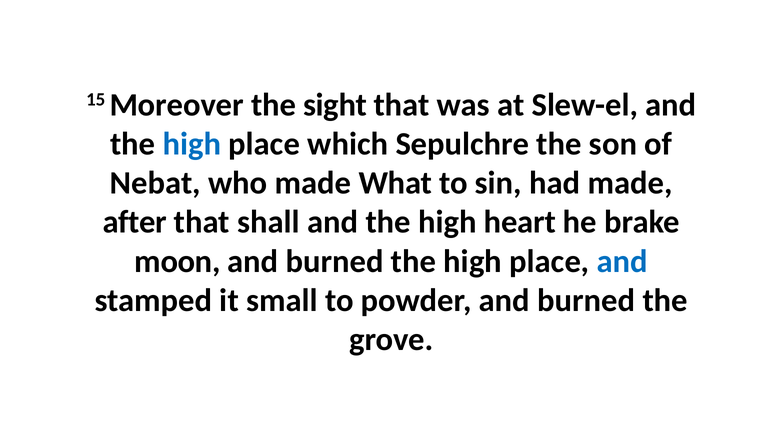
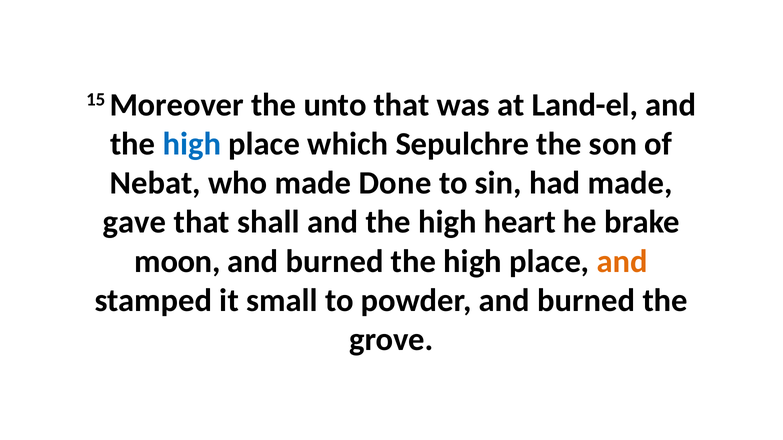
sight: sight -> unto
Slew-el: Slew-el -> Land-el
What: What -> Done
after: after -> gave
and at (622, 262) colour: blue -> orange
